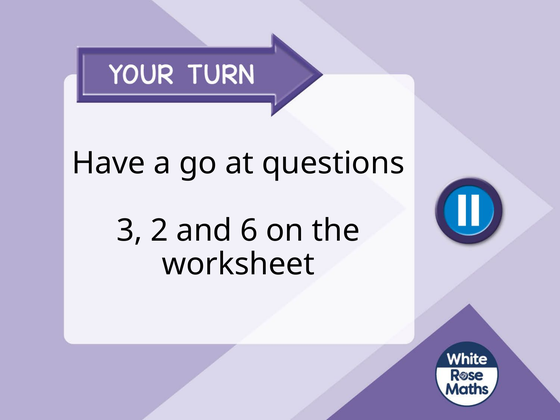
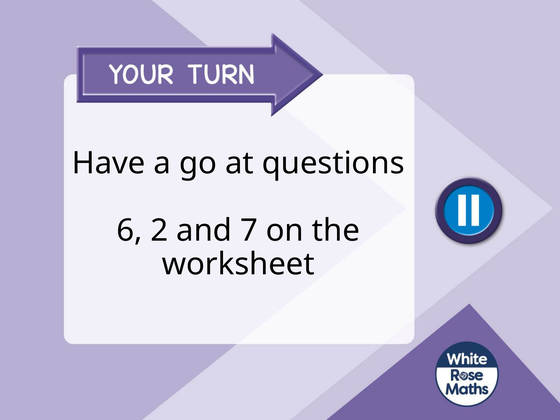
3: 3 -> 6
6: 6 -> 7
